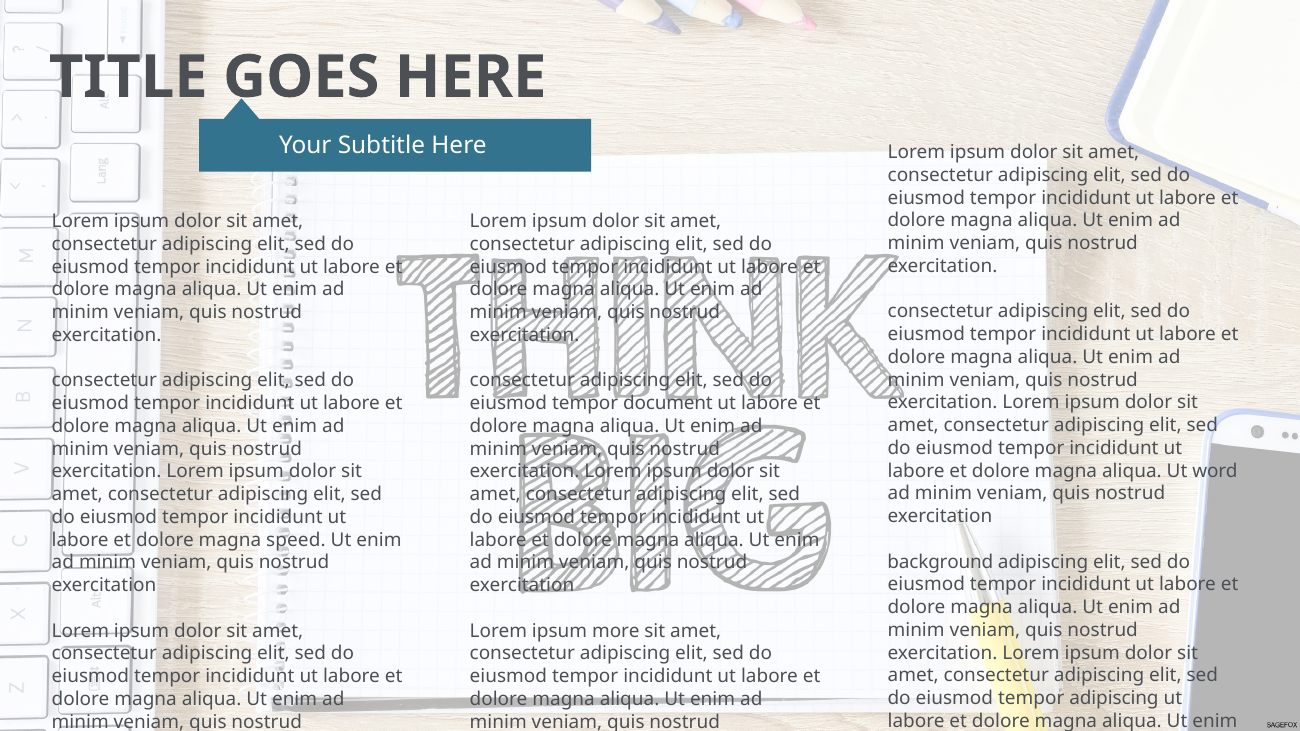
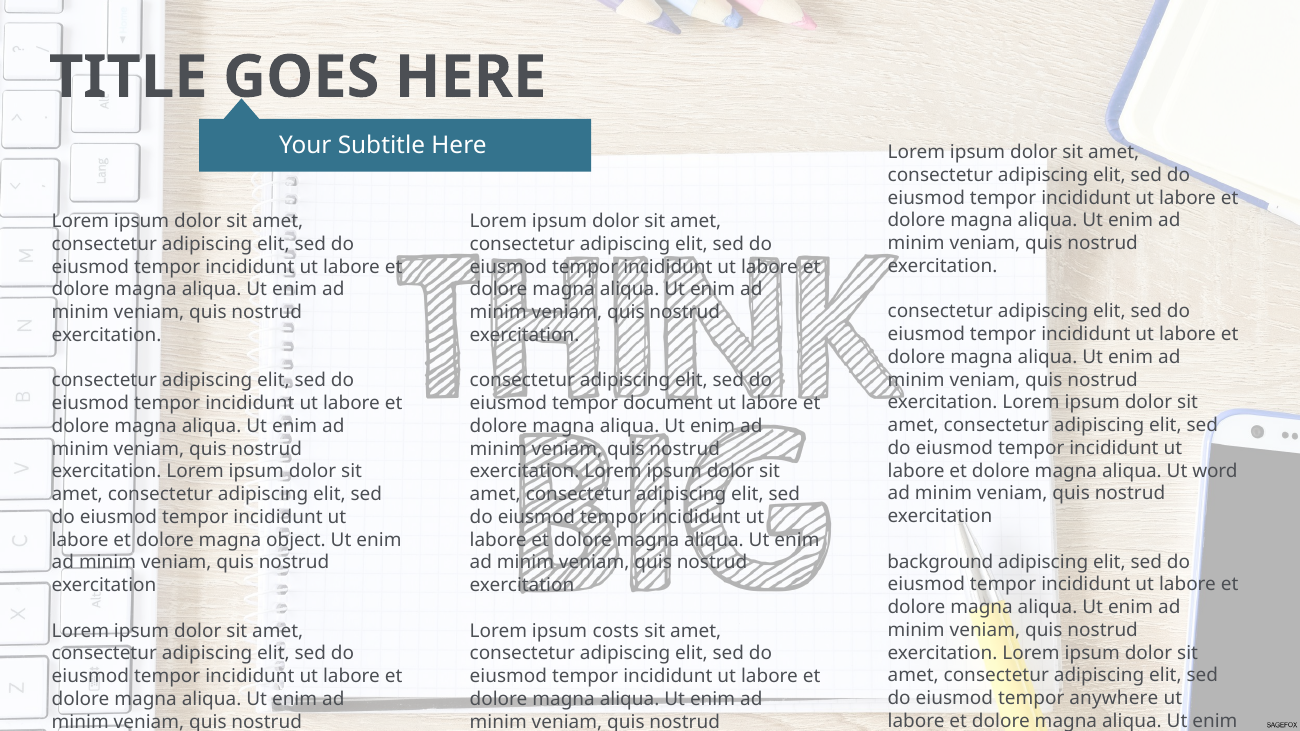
speed: speed -> object
more: more -> costs
tempor adipiscing: adipiscing -> anywhere
